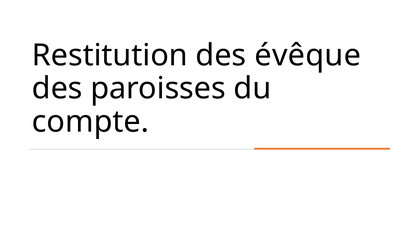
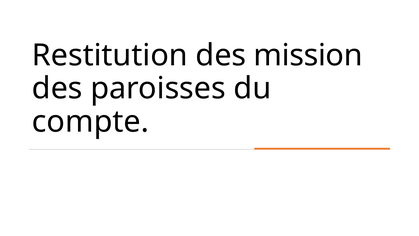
évêque: évêque -> mission
